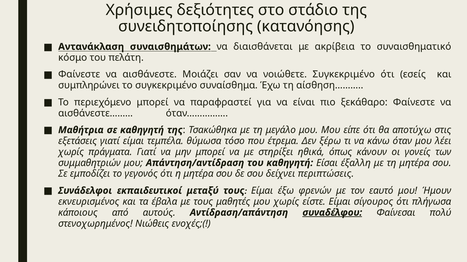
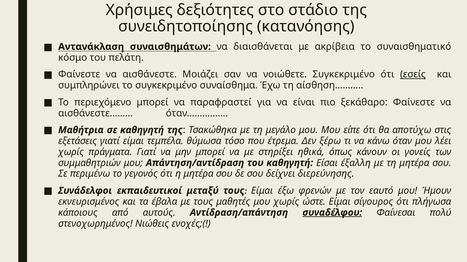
εσείς underline: none -> present
εμποδίζει: εμποδίζει -> περιμένω
περιπτώσεις: περιπτώσεις -> διερεύνησης
είστε: είστε -> ώστε
